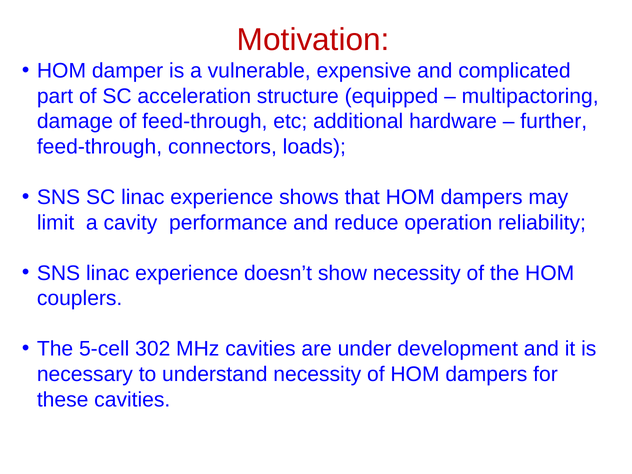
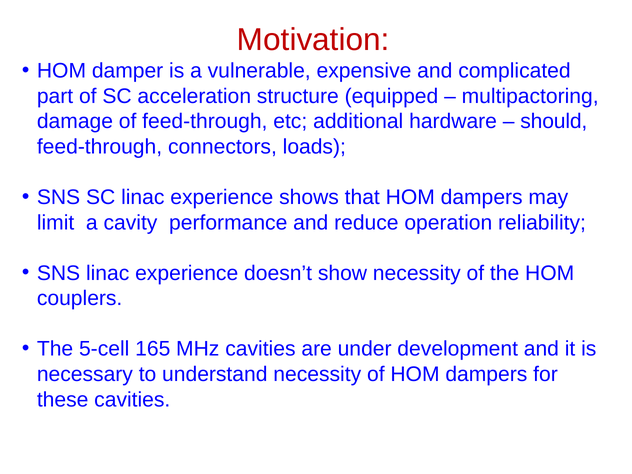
further: further -> should
302: 302 -> 165
